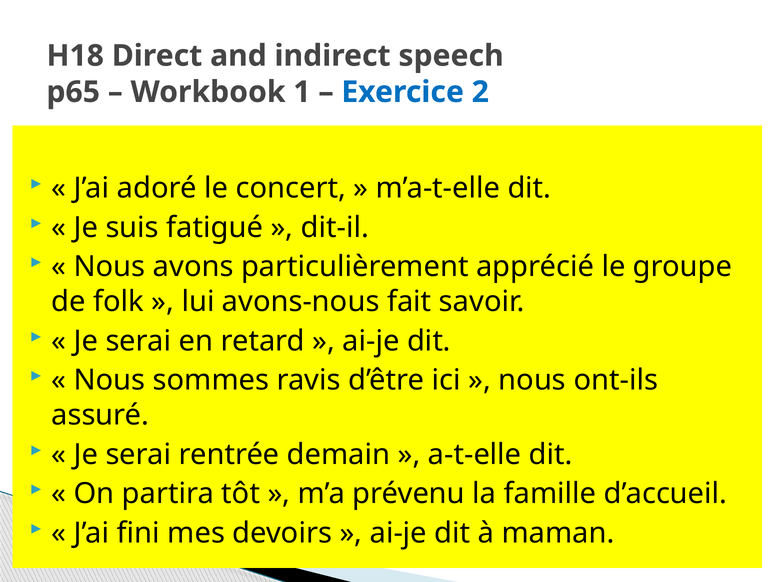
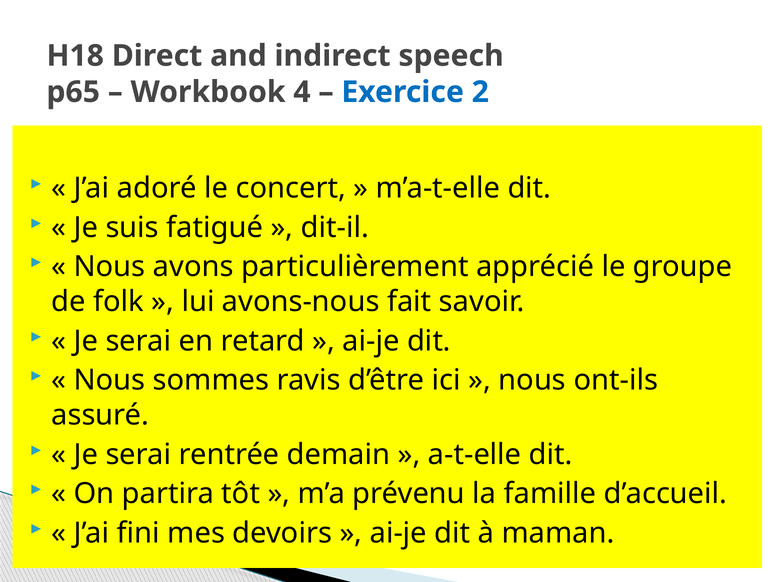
1: 1 -> 4
